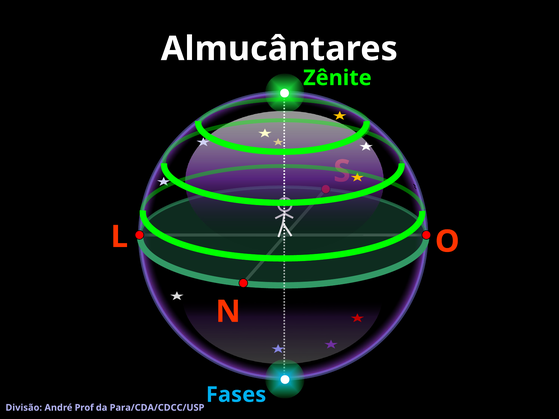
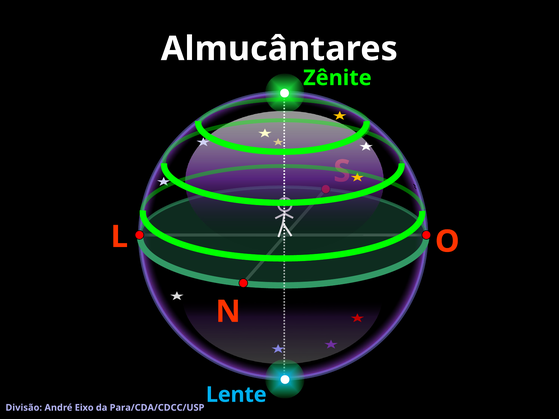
Fases: Fases -> Lente
Prof: Prof -> Eixo
